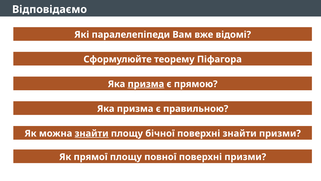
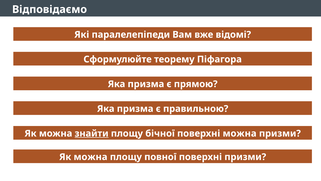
призма at (146, 84) underline: present -> none
поверхні знайти: знайти -> можна
прямої at (91, 157): прямої -> можна
